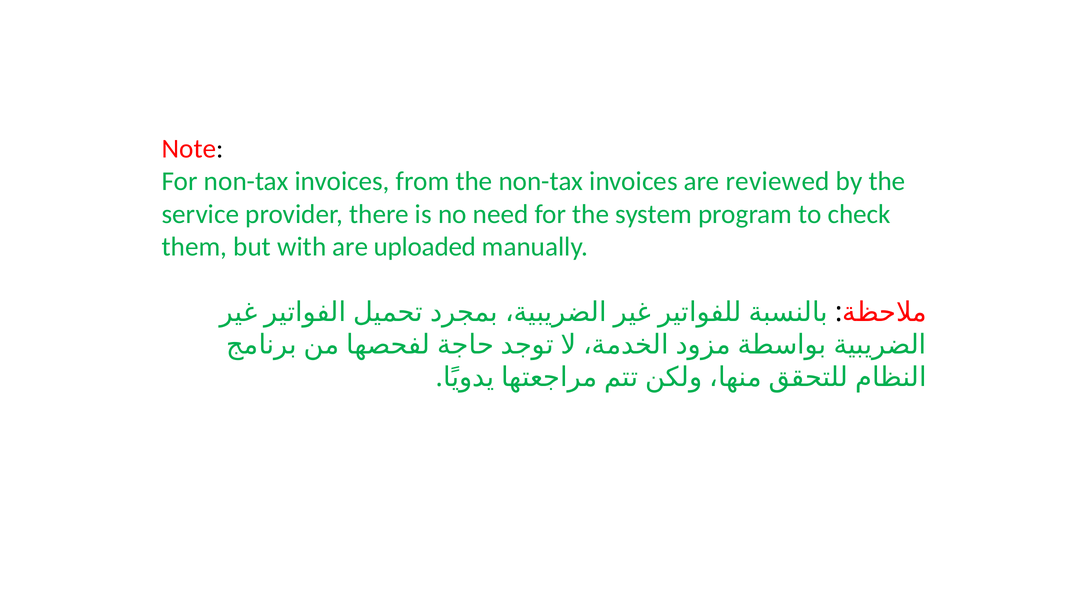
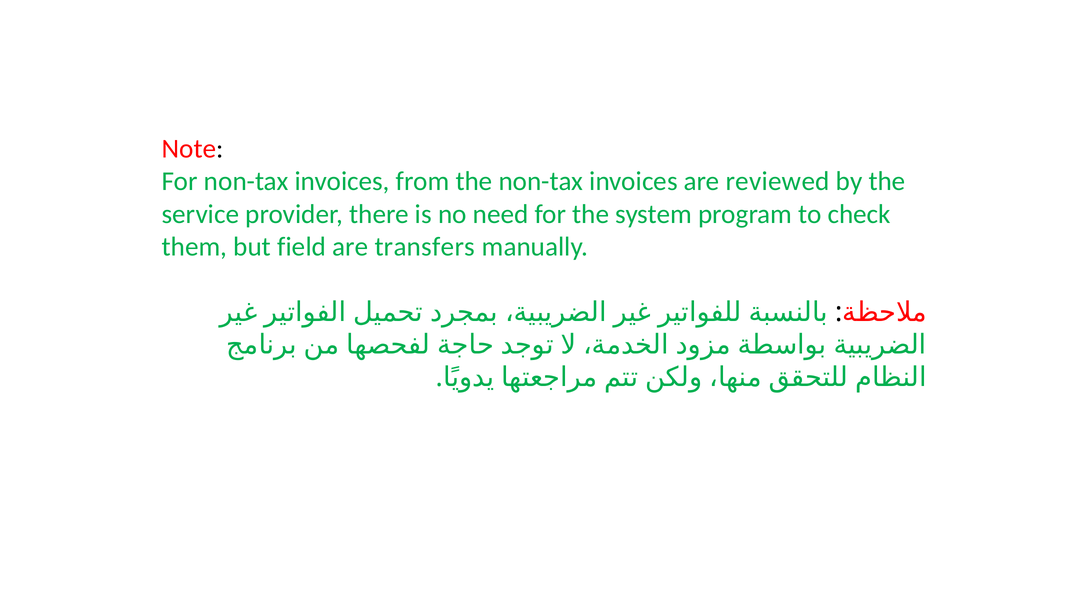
with: with -> field
uploaded: uploaded -> transfers
